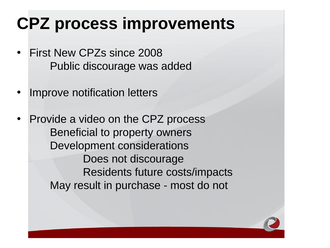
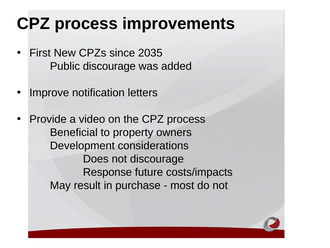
2008: 2008 -> 2035
Residents: Residents -> Response
